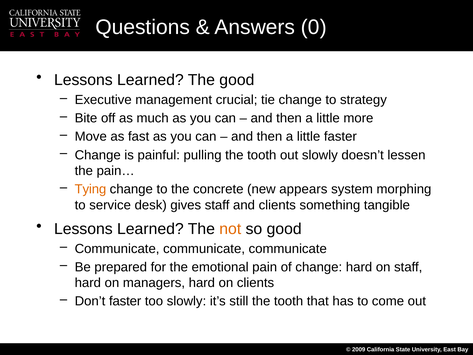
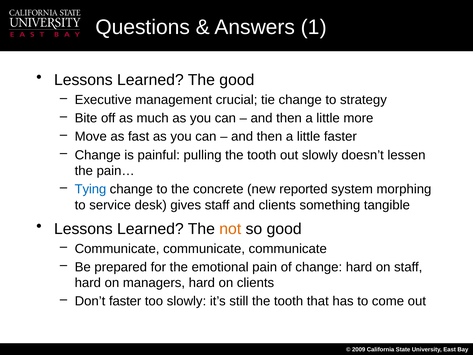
0: 0 -> 1
Tying colour: orange -> blue
appears: appears -> reported
